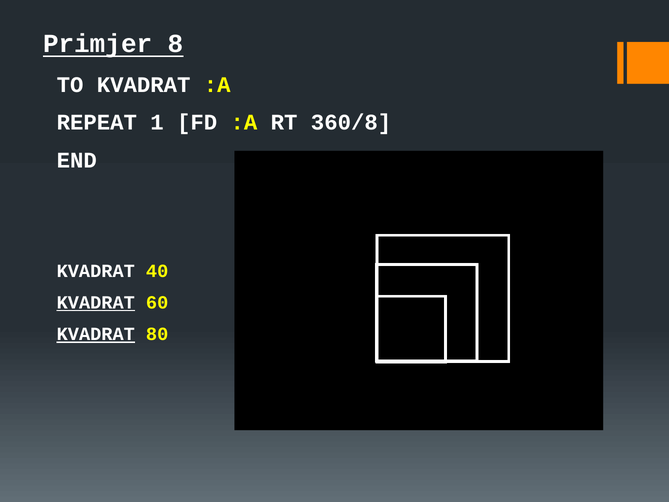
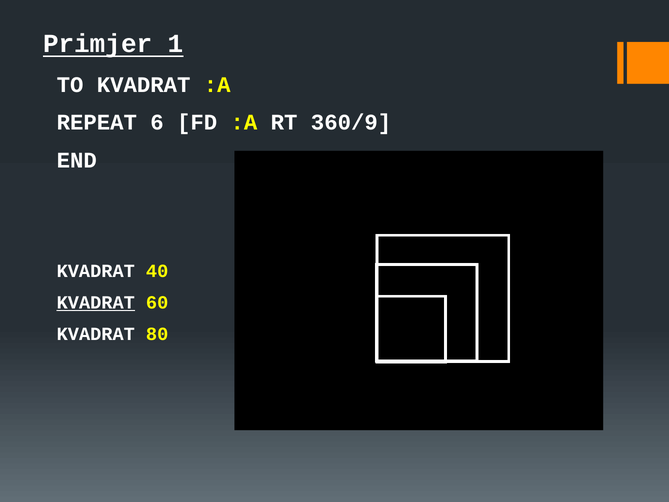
8: 8 -> 1
1: 1 -> 6
360/8: 360/8 -> 360/9
KVADRAT at (96, 334) underline: present -> none
